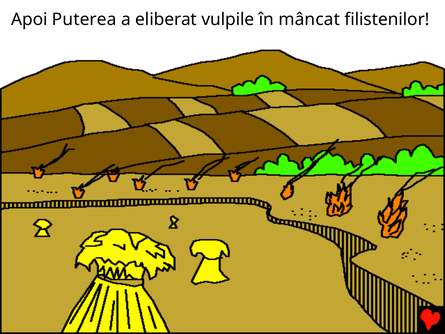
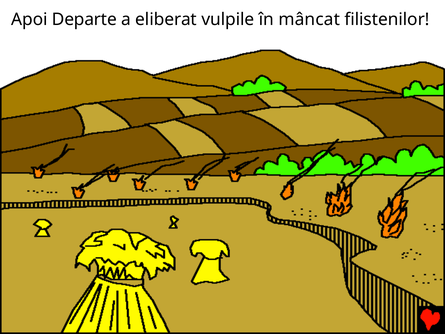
Puterea: Puterea -> Departe
